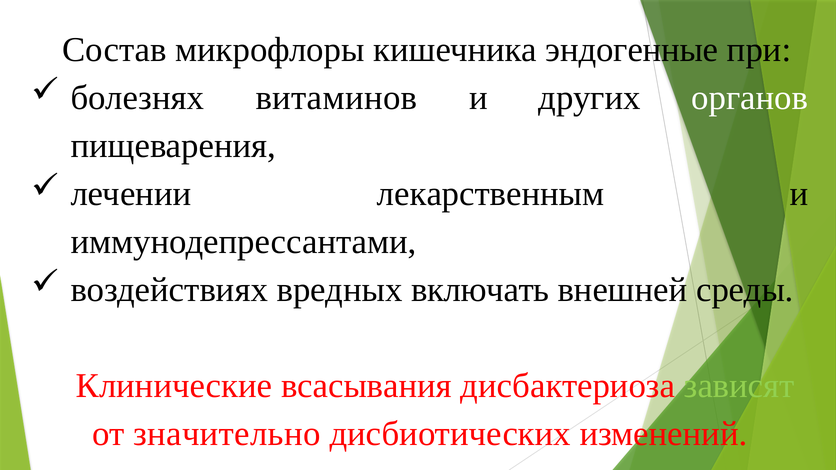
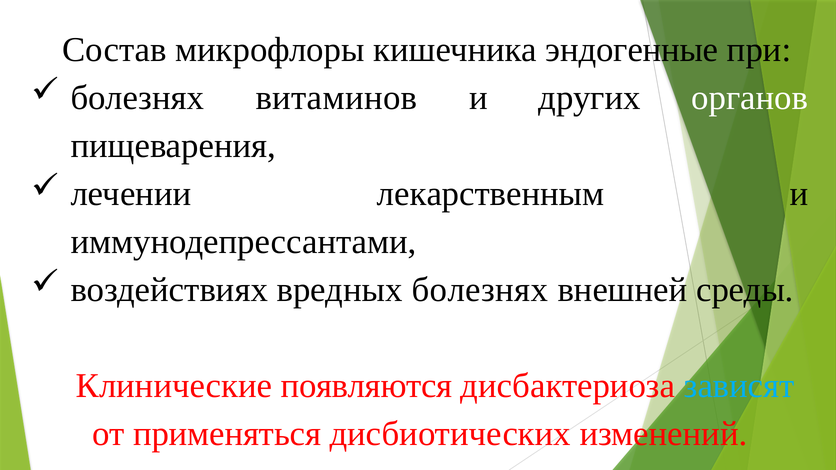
вредных включать: включать -> болезнях
всасывания: всасывания -> появляются
зависят colour: light green -> light blue
значительно: значительно -> применяться
